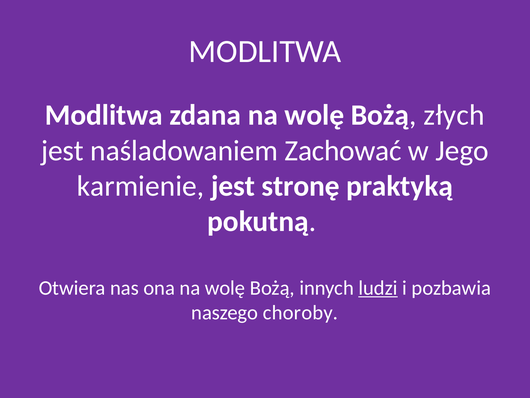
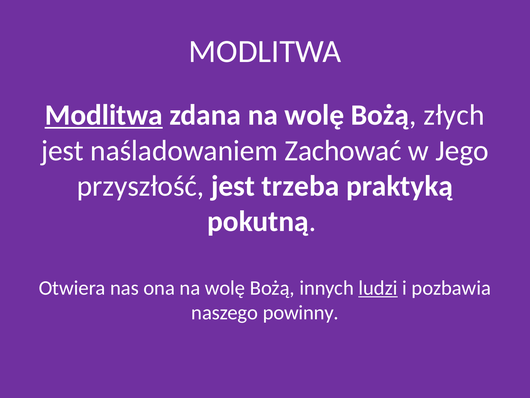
Modlitwa at (104, 115) underline: none -> present
karmienie: karmienie -> przyszłość
stronę: stronę -> trzeba
choroby: choroby -> powinny
